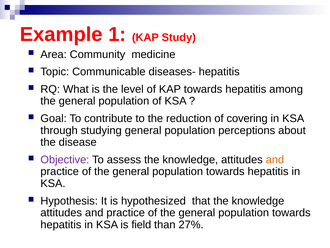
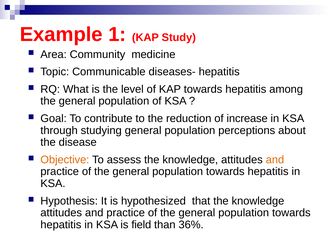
covering: covering -> increase
Objective colour: purple -> orange
27%: 27% -> 36%
